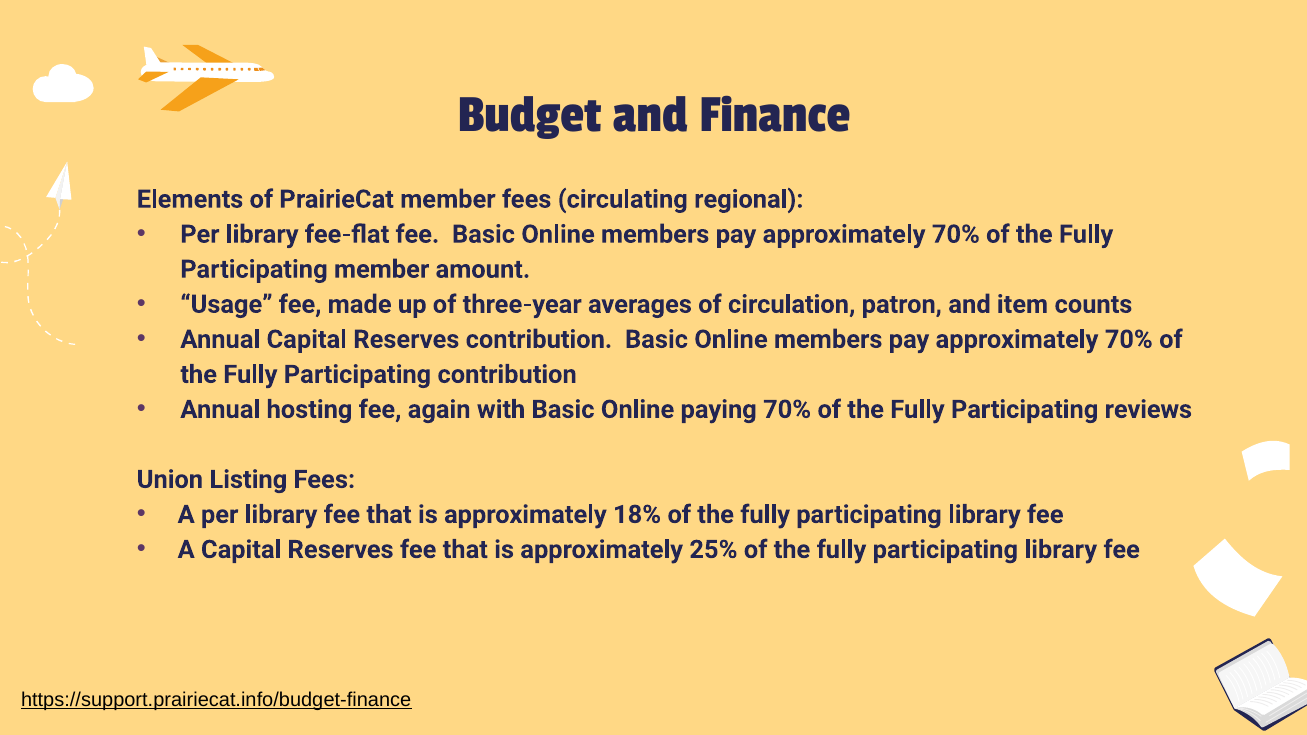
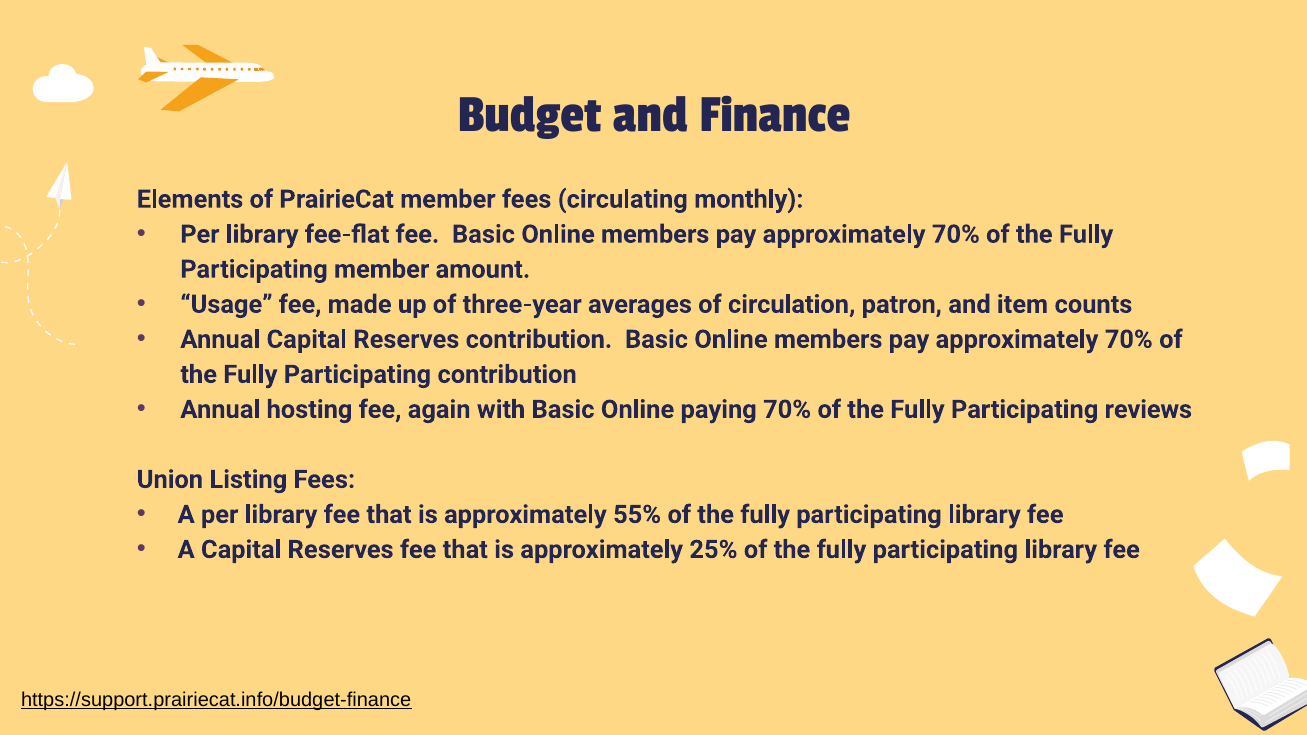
regional: regional -> monthly
18%: 18% -> 55%
